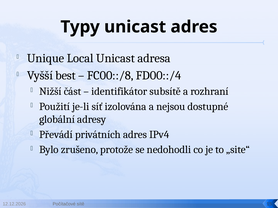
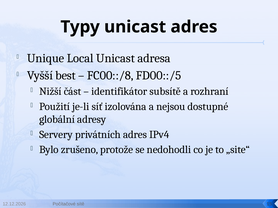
FD00::/4: FD00::/4 -> FD00::/5
Převádí: Převádí -> Servery
